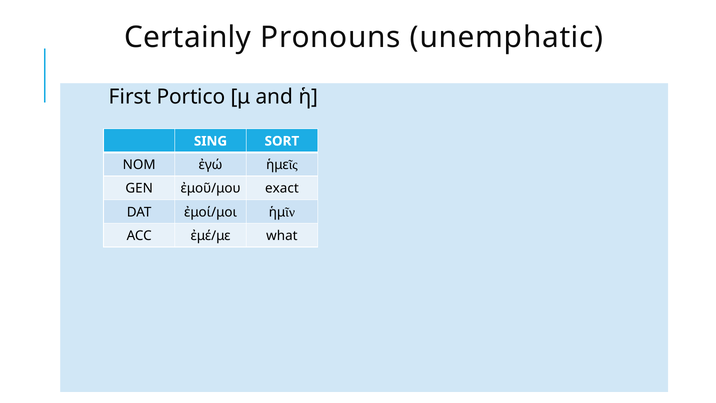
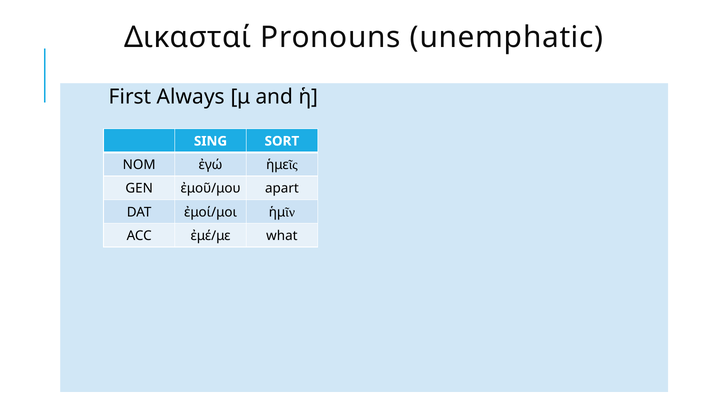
Certainly: Certainly -> Δικασταί
Portico: Portico -> Always
exact: exact -> apart
